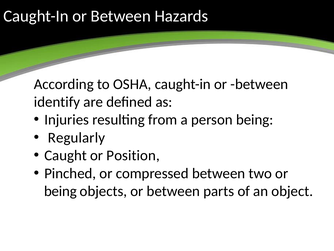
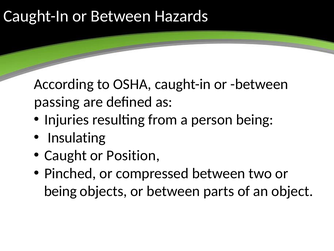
identify: identify -> passing
Regularly: Regularly -> Insulating
